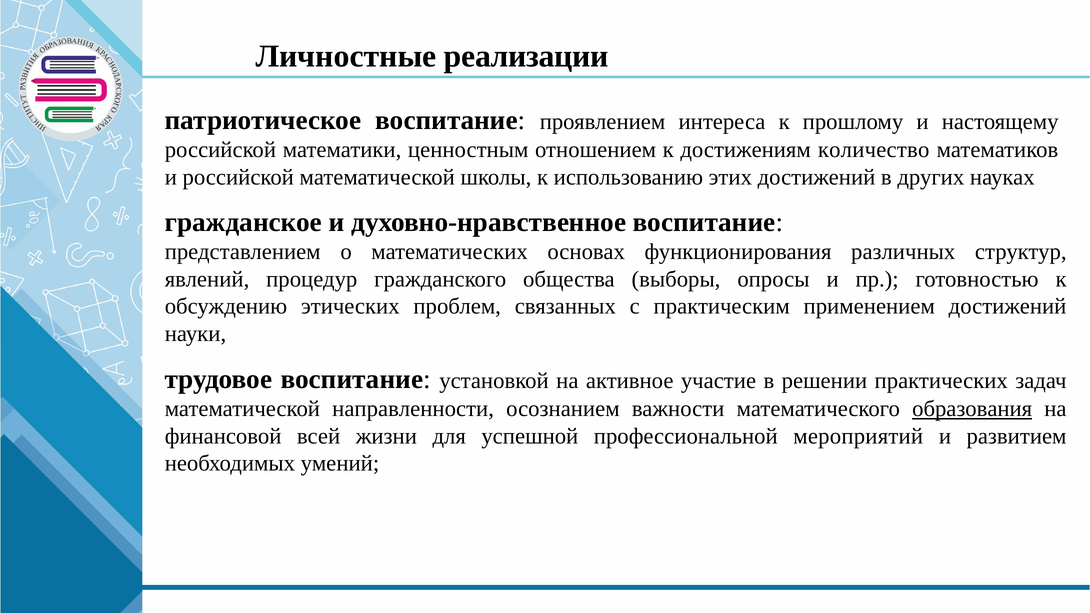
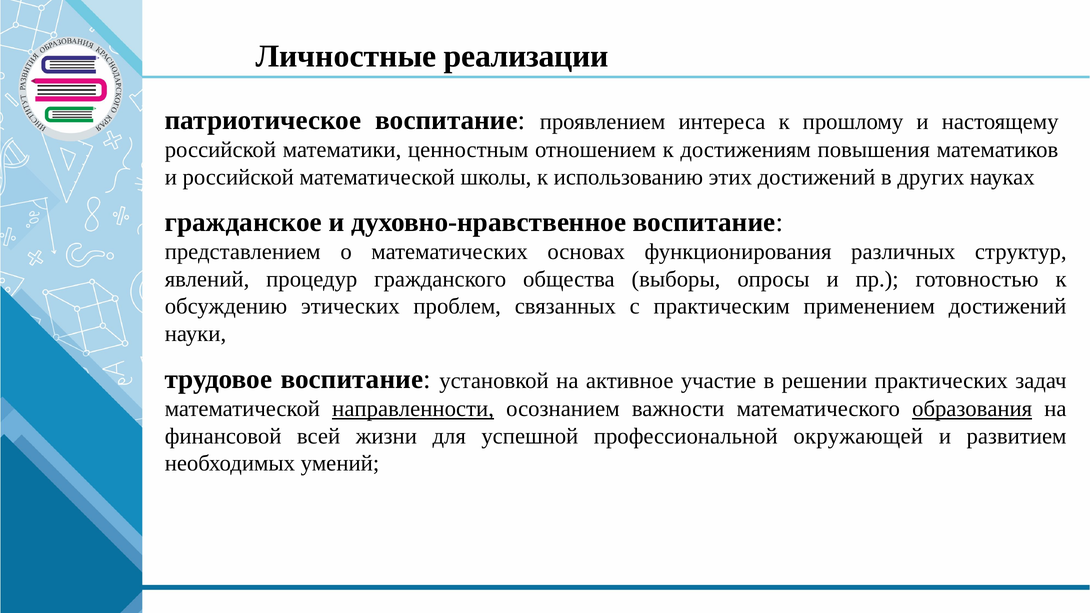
количество: количество -> повышения
направленности underline: none -> present
мероприятий: мероприятий -> окружающей
